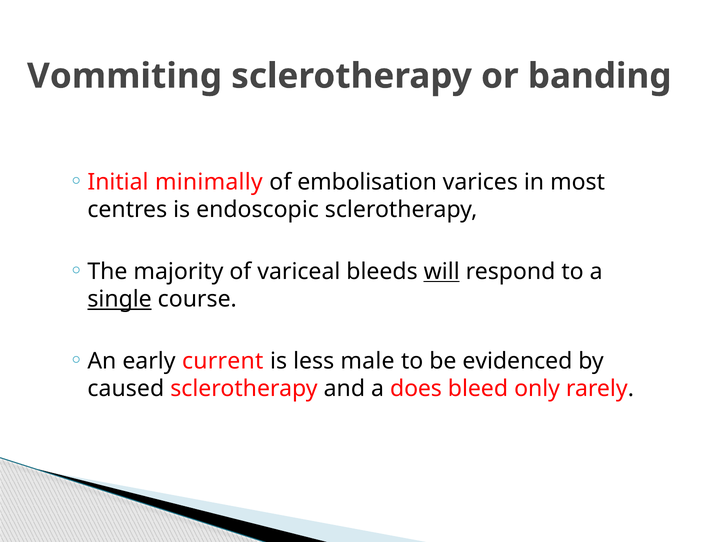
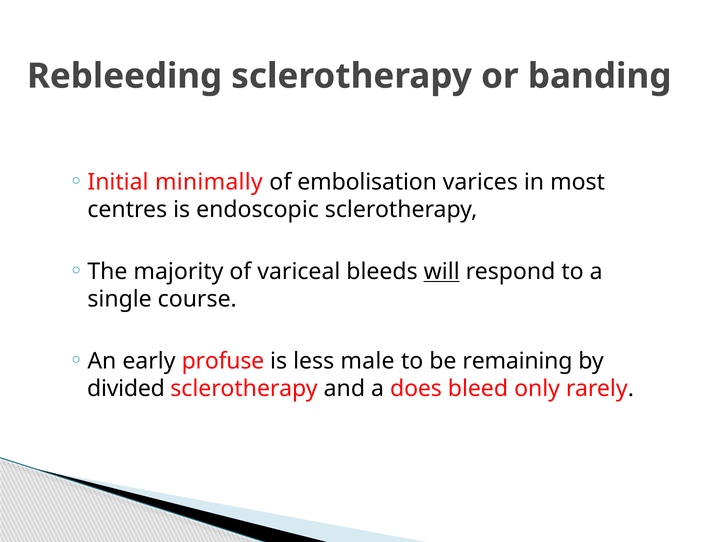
Vommiting: Vommiting -> Rebleeding
single underline: present -> none
current: current -> profuse
evidenced: evidenced -> remaining
caused: caused -> divided
